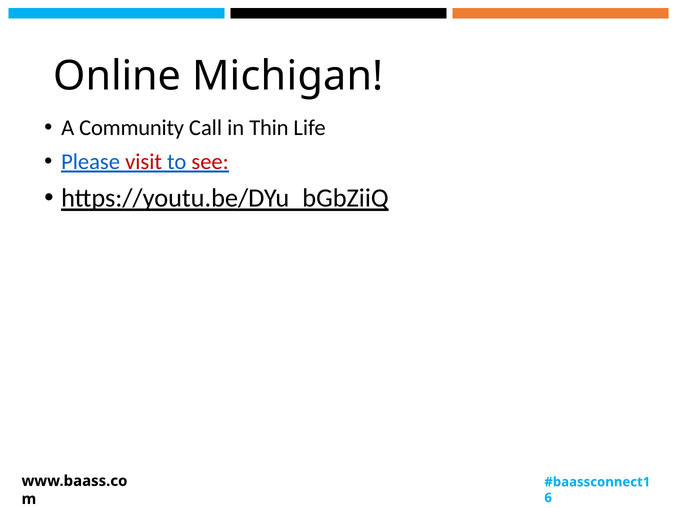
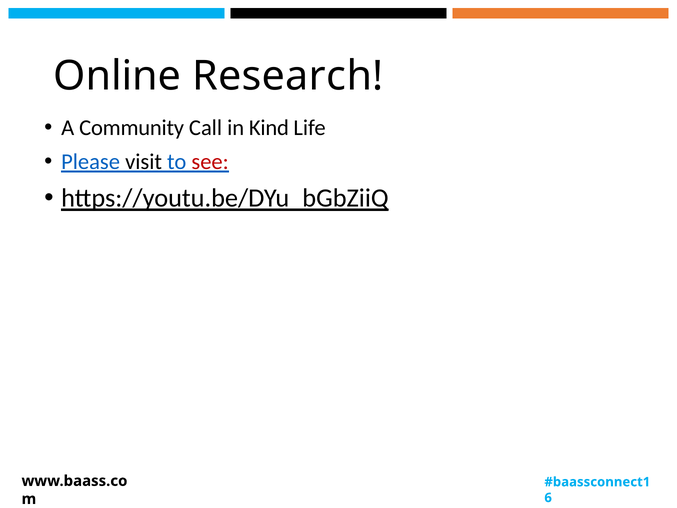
Michigan: Michigan -> Research
Thin: Thin -> Kind
visit colour: red -> black
